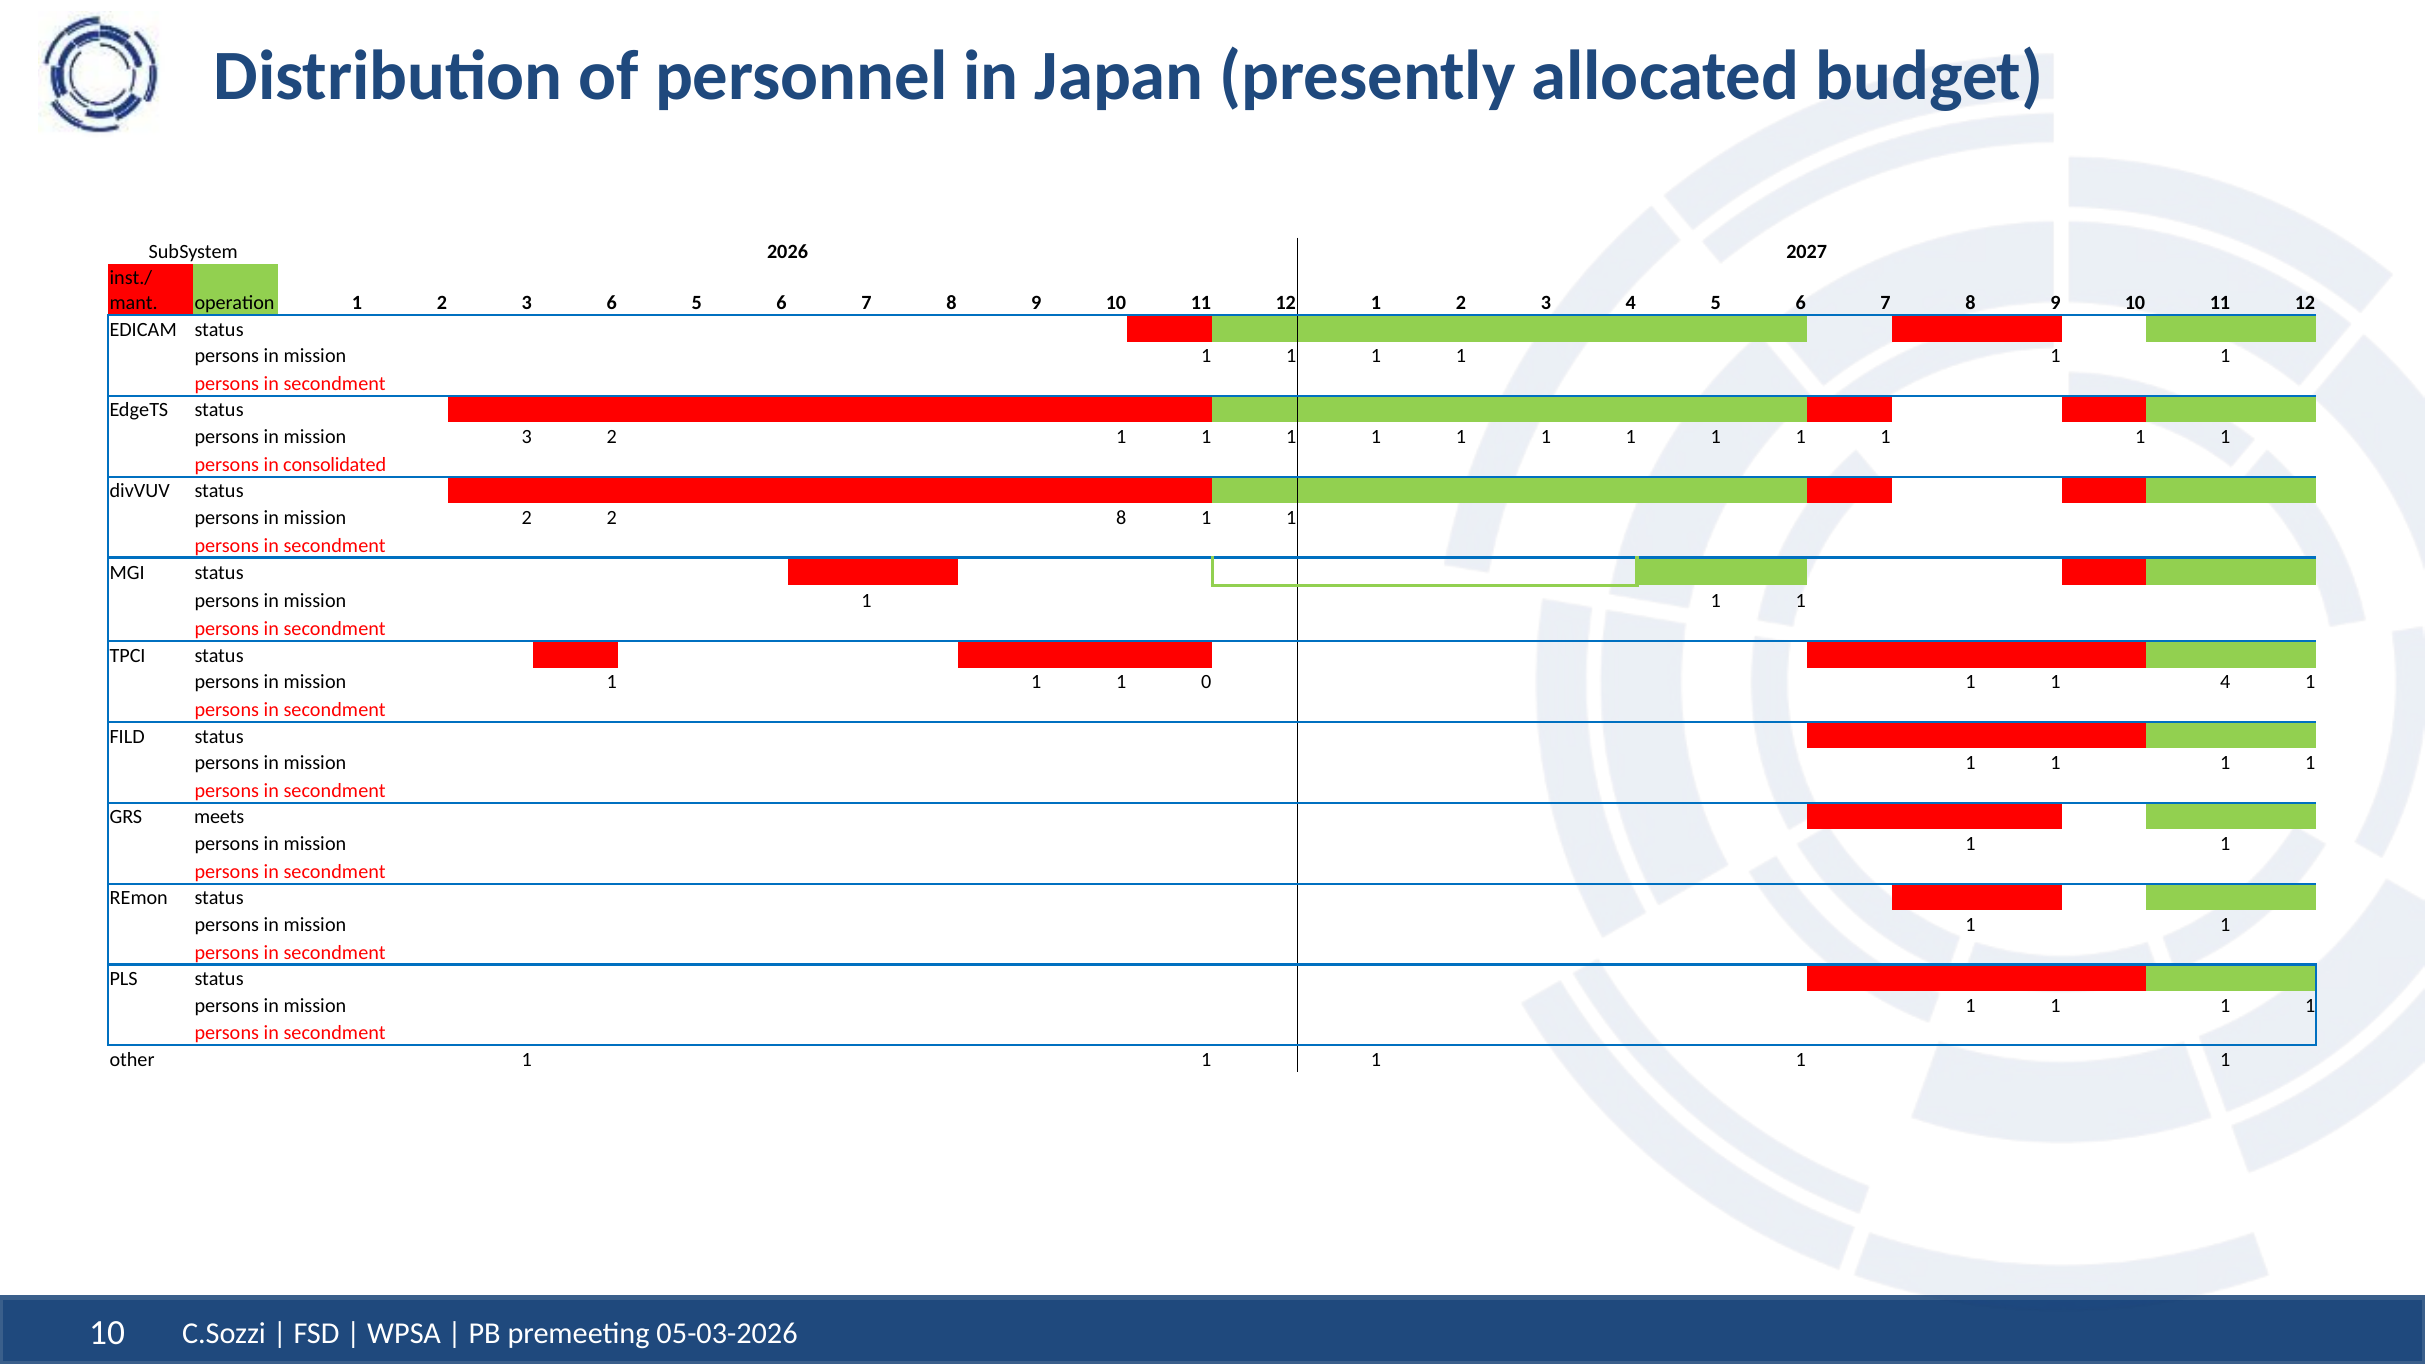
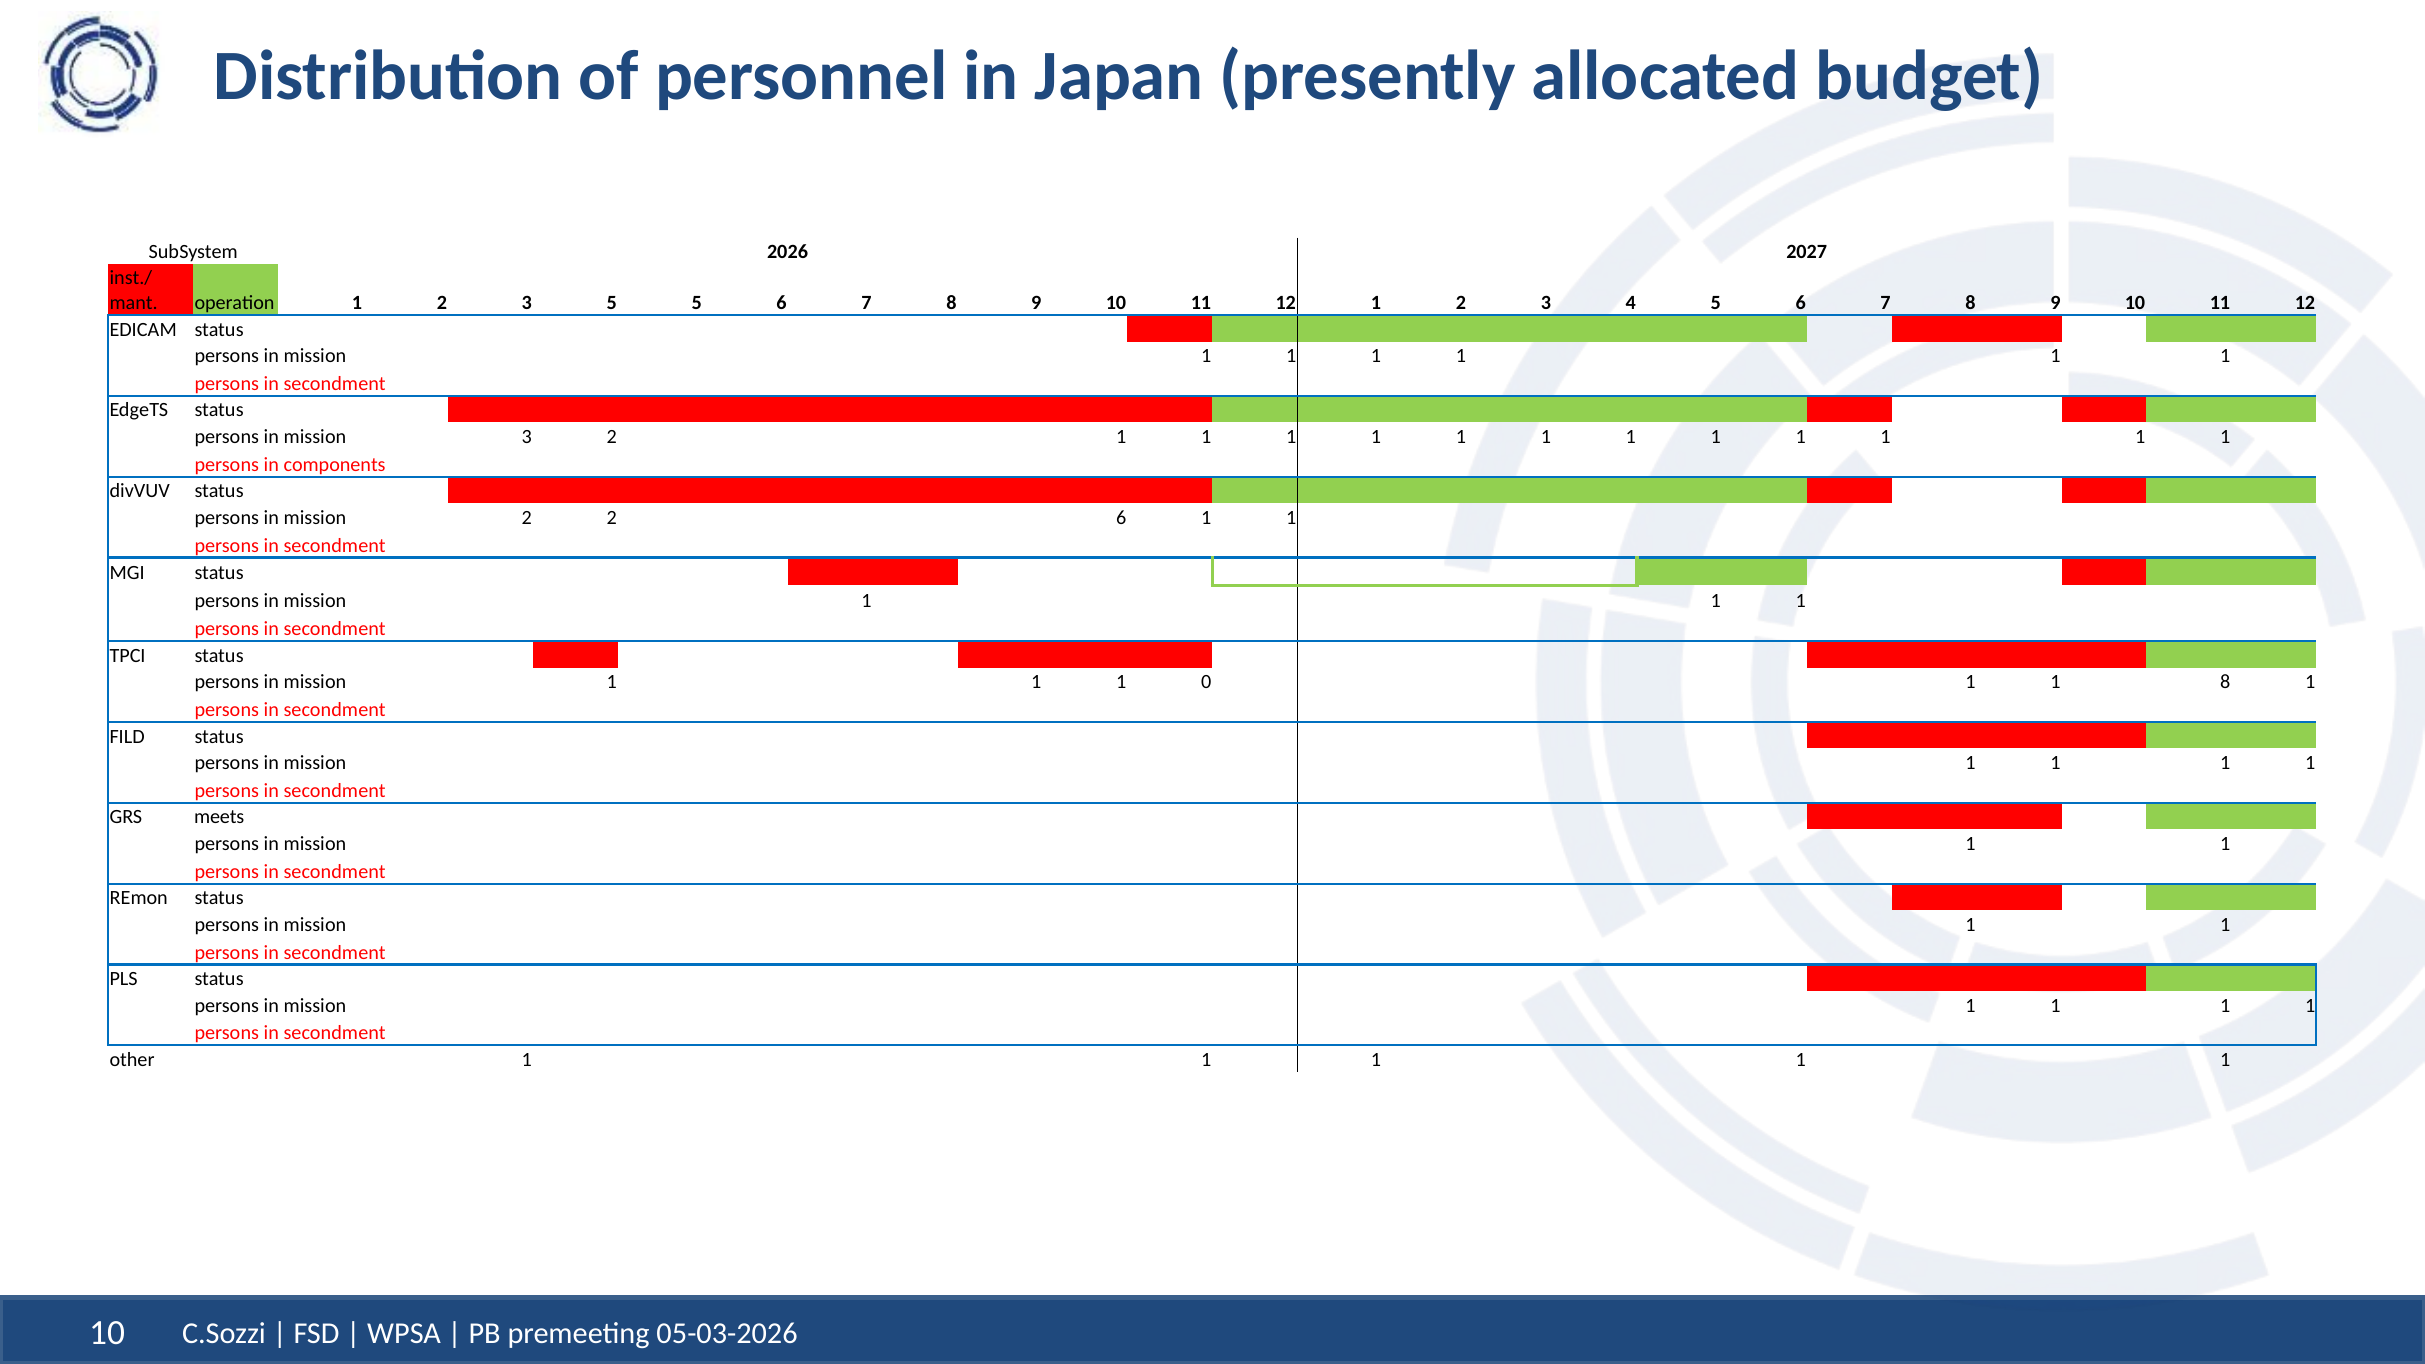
3 6: 6 -> 5
consolidated: consolidated -> components
2 8: 8 -> 6
1 4: 4 -> 8
